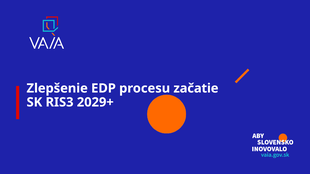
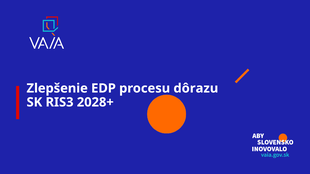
začatie: začatie -> dôrazu
2029+: 2029+ -> 2028+
